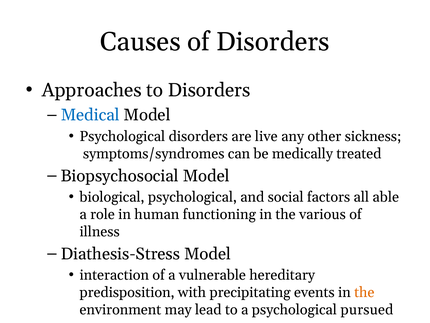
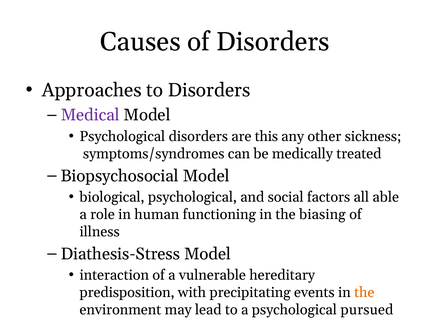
Medical colour: blue -> purple
live: live -> this
various: various -> biasing
